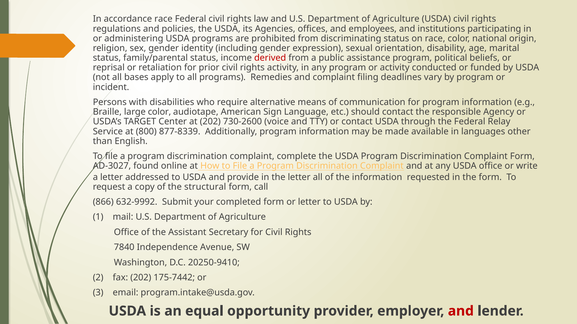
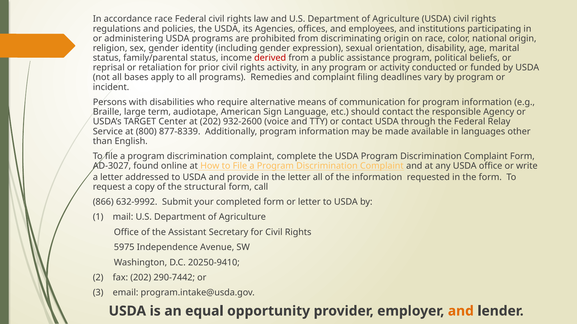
discriminating status: status -> origin
large color: color -> term
730-2600: 730-2600 -> 932-2600
7840: 7840 -> 5975
175-7442: 175-7442 -> 290-7442
and at (461, 311) colour: red -> orange
